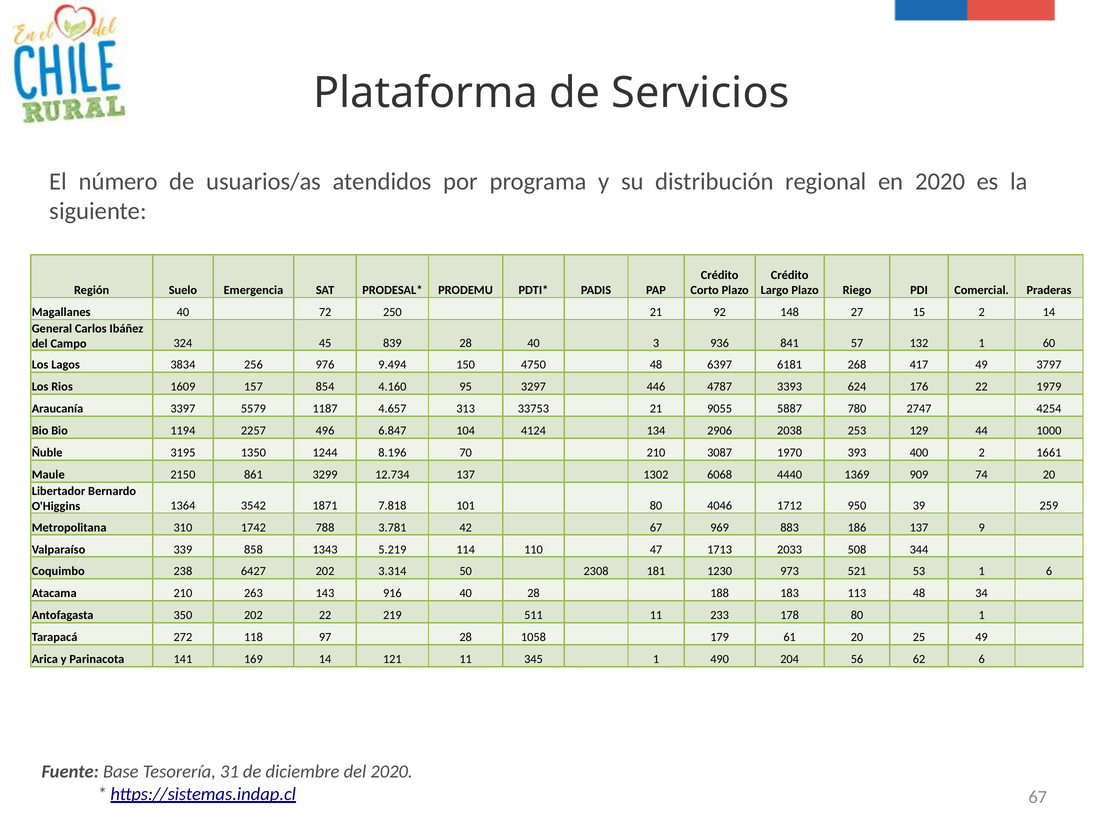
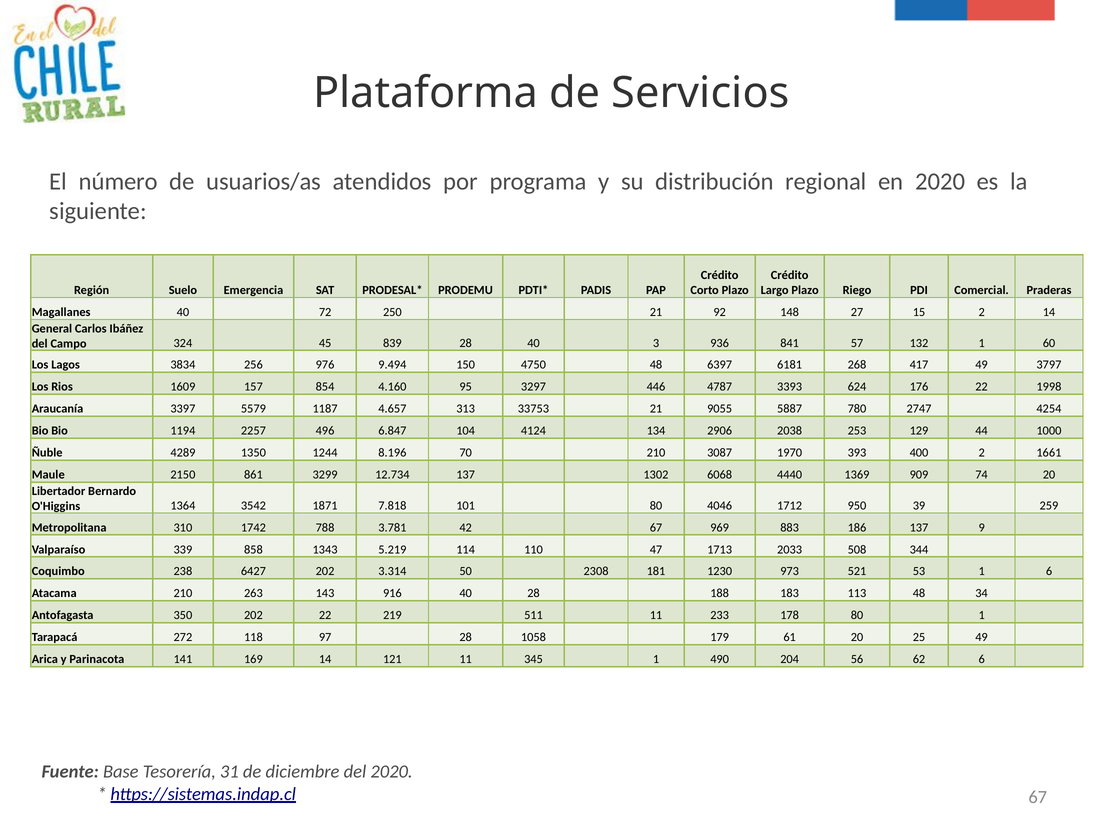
1979: 1979 -> 1998
3195: 3195 -> 4289
